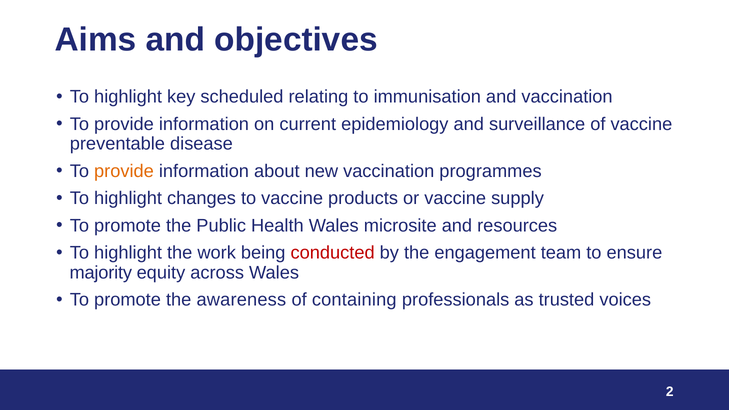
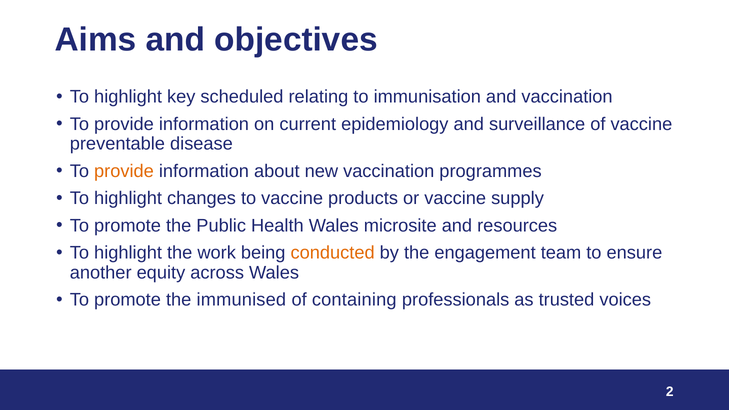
conducted colour: red -> orange
majority: majority -> another
awareness: awareness -> immunised
